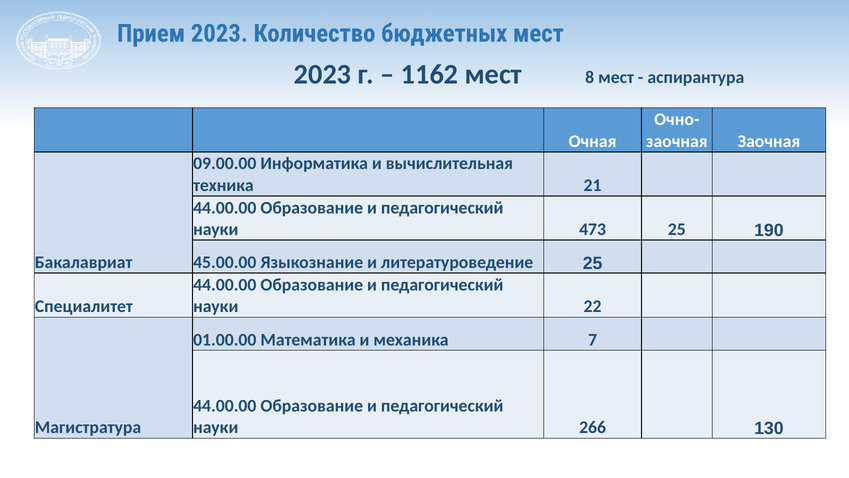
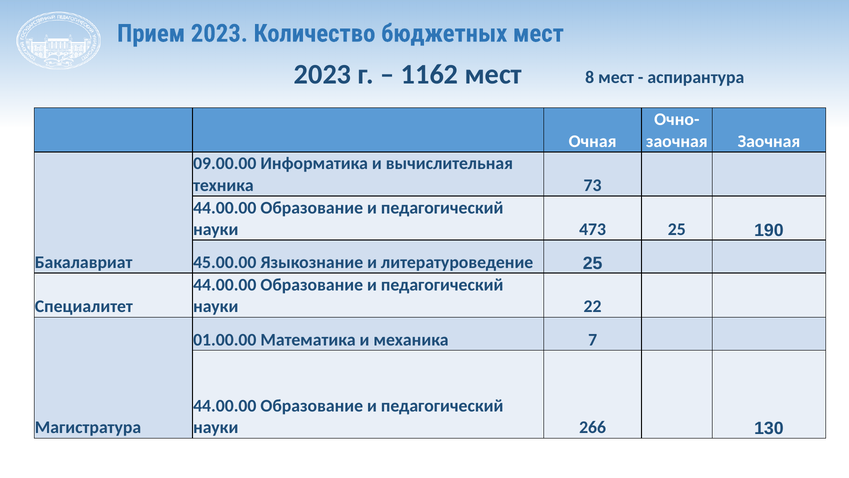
21: 21 -> 73
